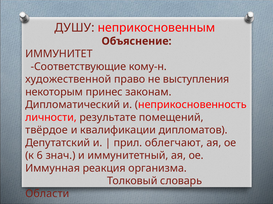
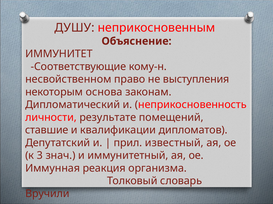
художественной: художественной -> несвойственном
принес: принес -> основа
твёрдое: твёрдое -> ставшие
облегчают: облегчают -> известный
6: 6 -> 3
Области: Области -> Вручили
